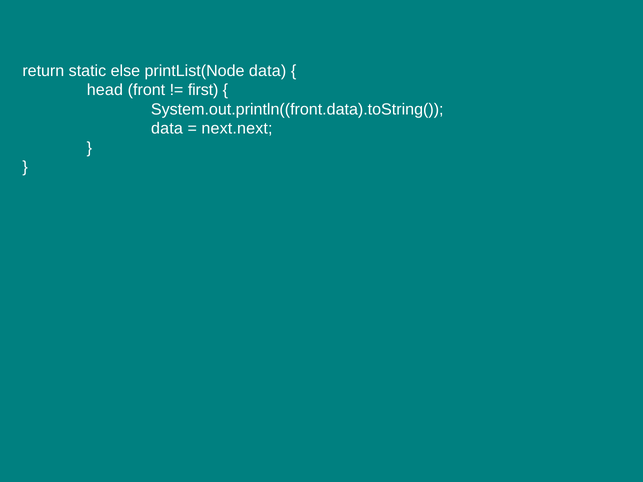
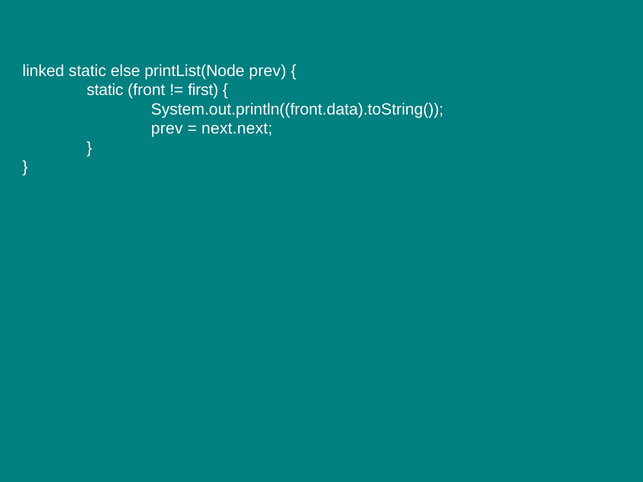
return: return -> linked
printList(Node data: data -> prev
head at (105, 90): head -> static
data at (167, 129): data -> prev
